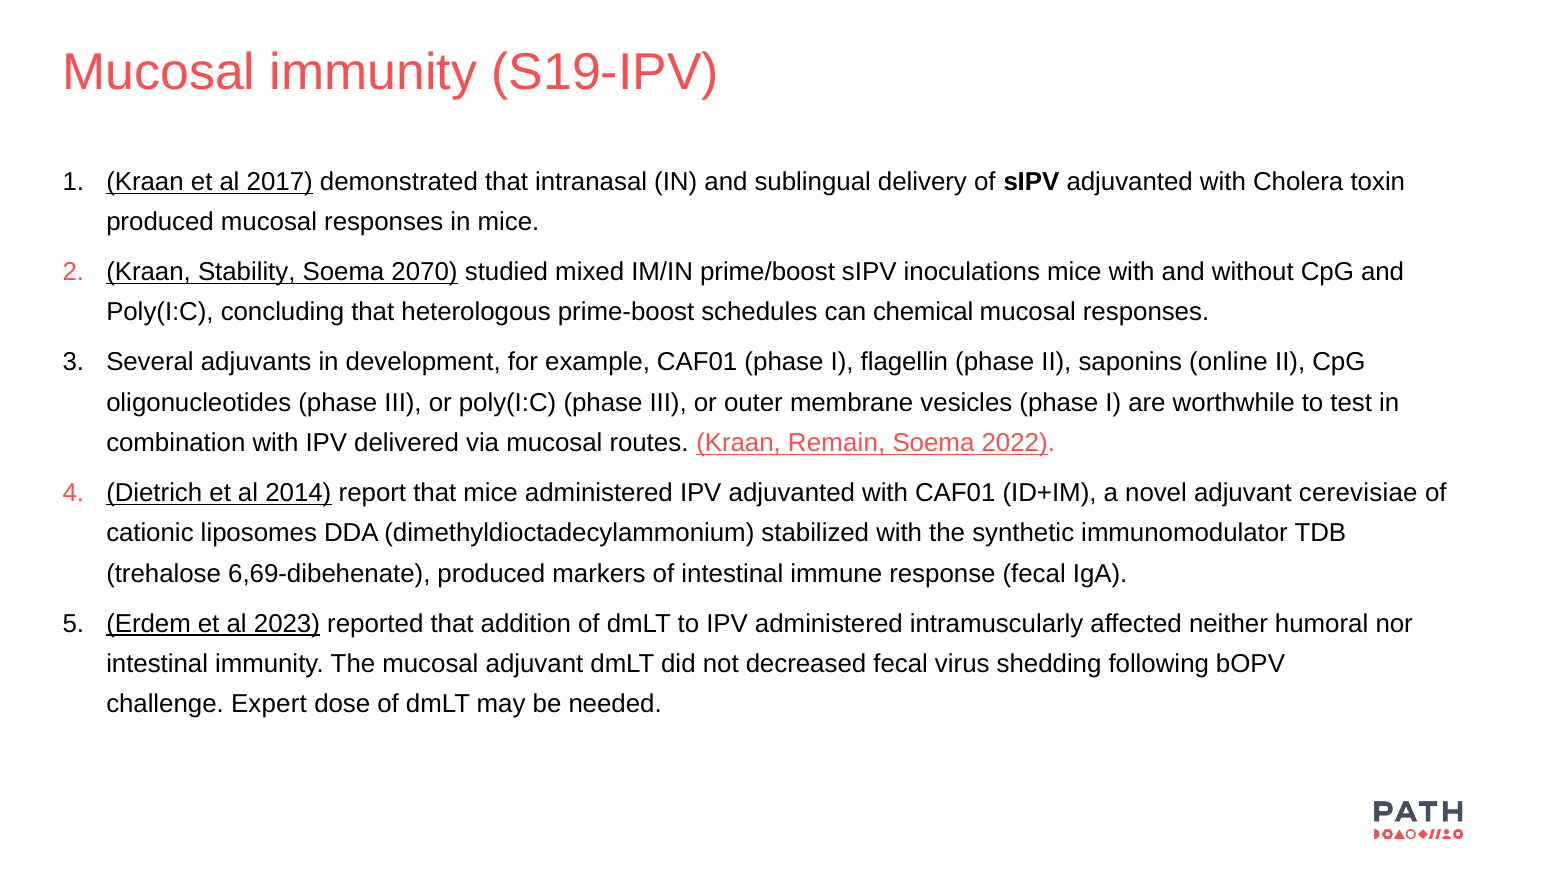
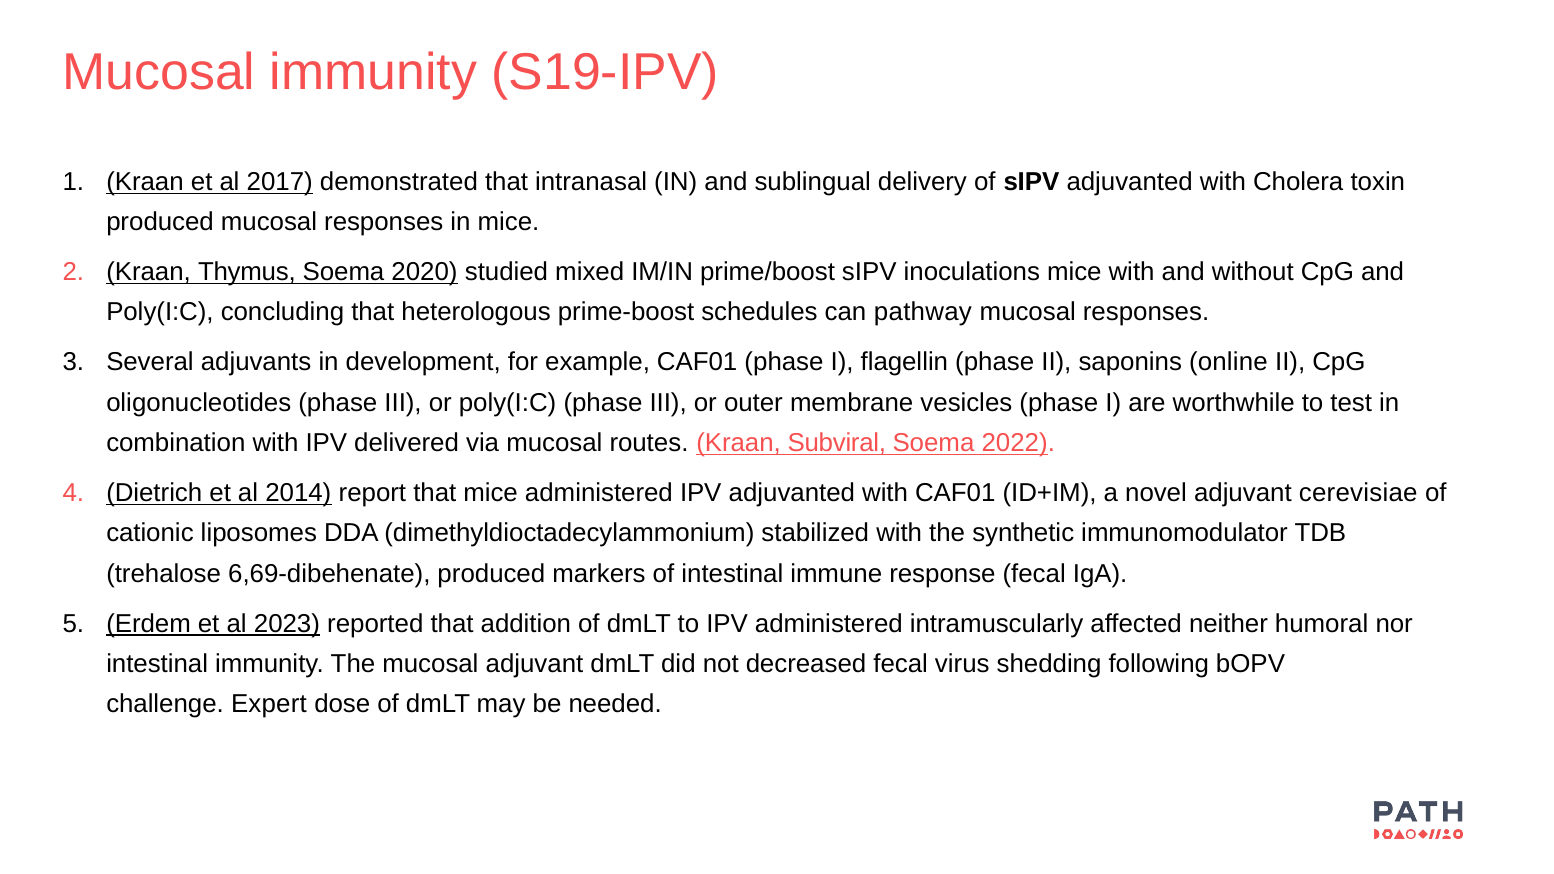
Stability: Stability -> Thymus
2070: 2070 -> 2020
chemical: chemical -> pathway
Remain: Remain -> Subviral
